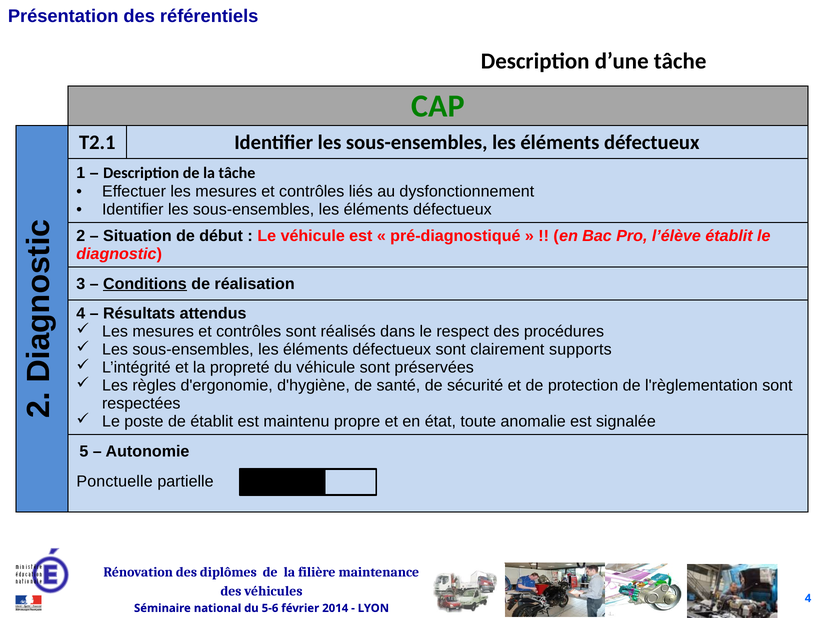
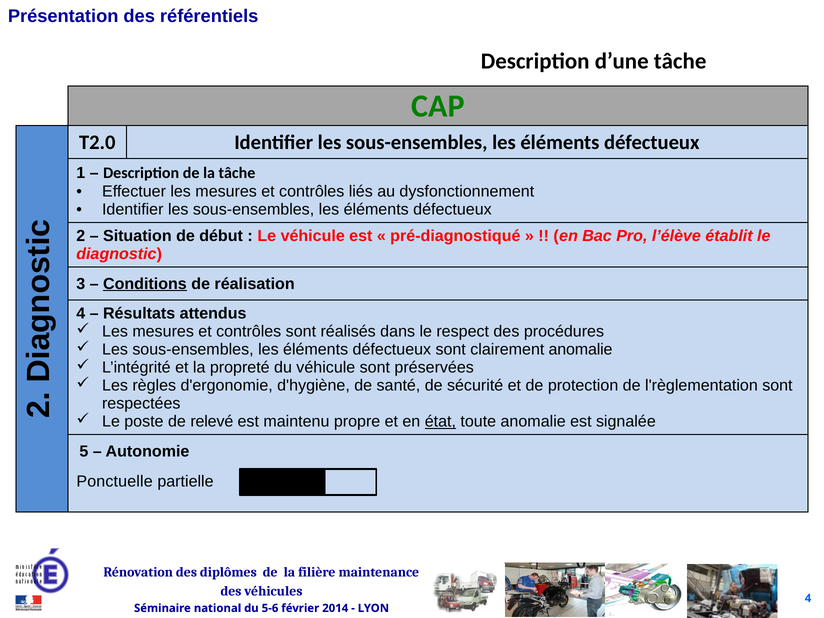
T2.1: T2.1 -> T2.0
clairement supports: supports -> anomalie
de établit: établit -> relevé
état underline: none -> present
